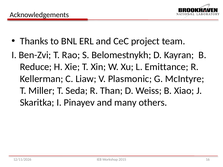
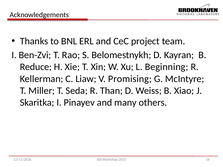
Emittance: Emittance -> Beginning
Plasmonic: Plasmonic -> Promising
